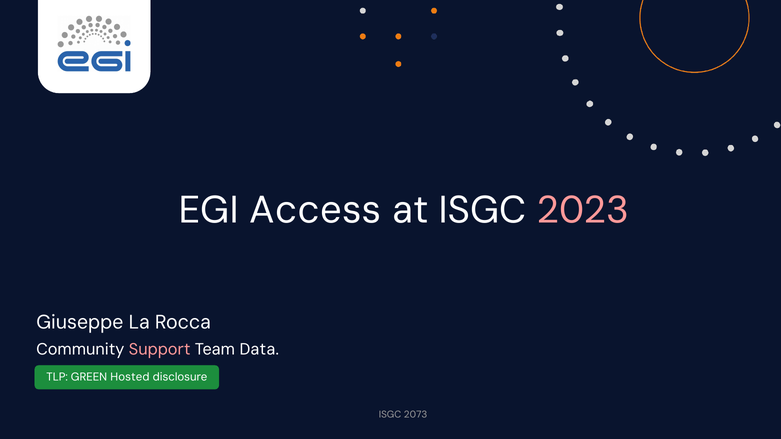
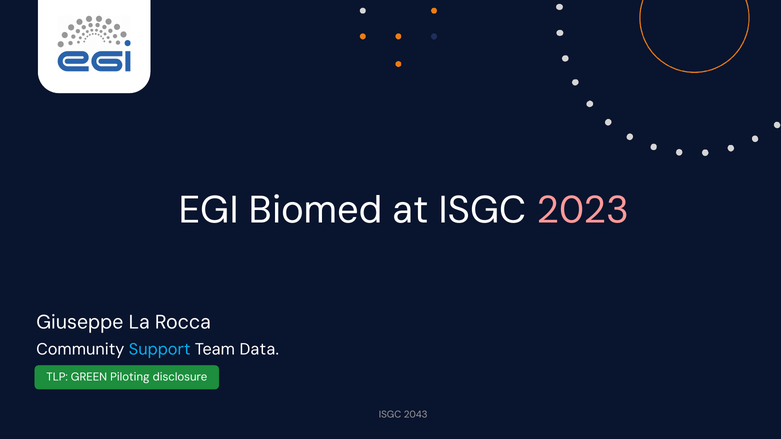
Access: Access -> Biomed
Support colour: pink -> light blue
Hosted: Hosted -> Piloting
2073: 2073 -> 2043
